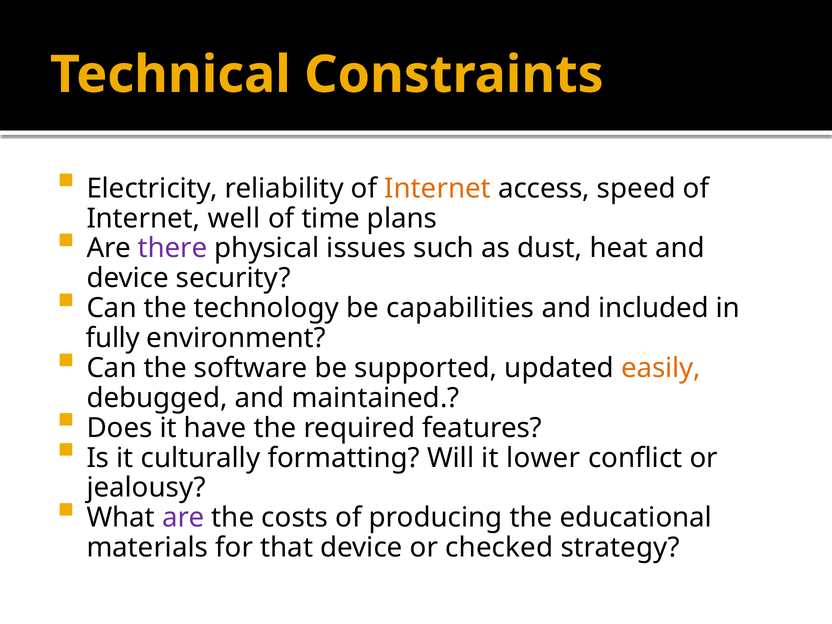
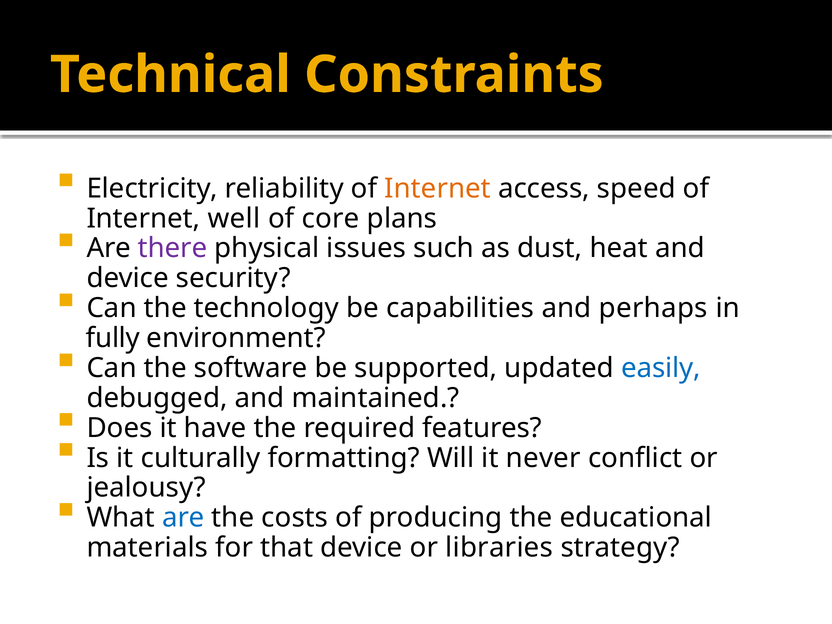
time: time -> core
included: included -> perhaps
easily colour: orange -> blue
lower: lower -> never
are at (183, 518) colour: purple -> blue
checked: checked -> libraries
